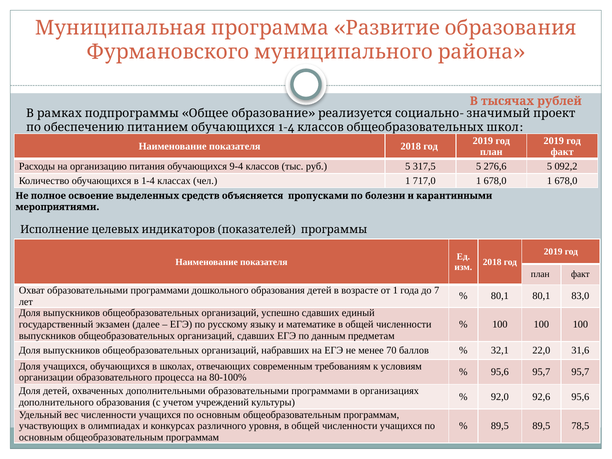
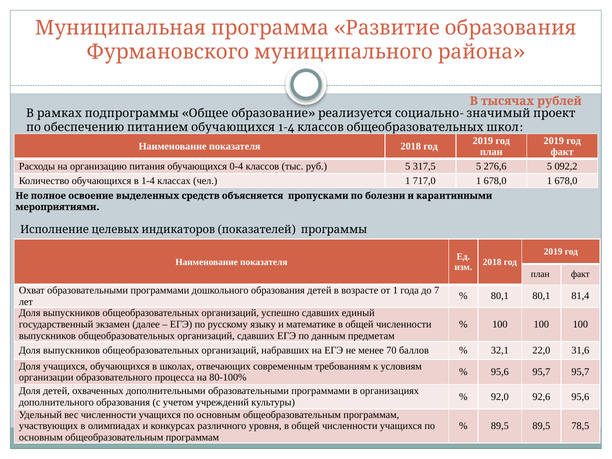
9-4: 9-4 -> 0-4
83,0: 83,0 -> 81,4
